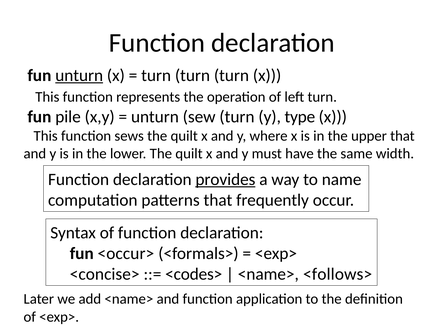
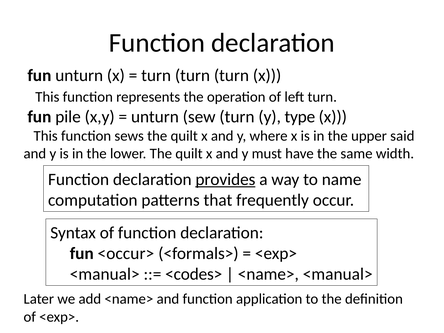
unturn at (79, 75) underline: present -> none
upper that: that -> said
<concise> at (105, 274): <concise> -> <manual>
<name> <follows>: <follows> -> <manual>
